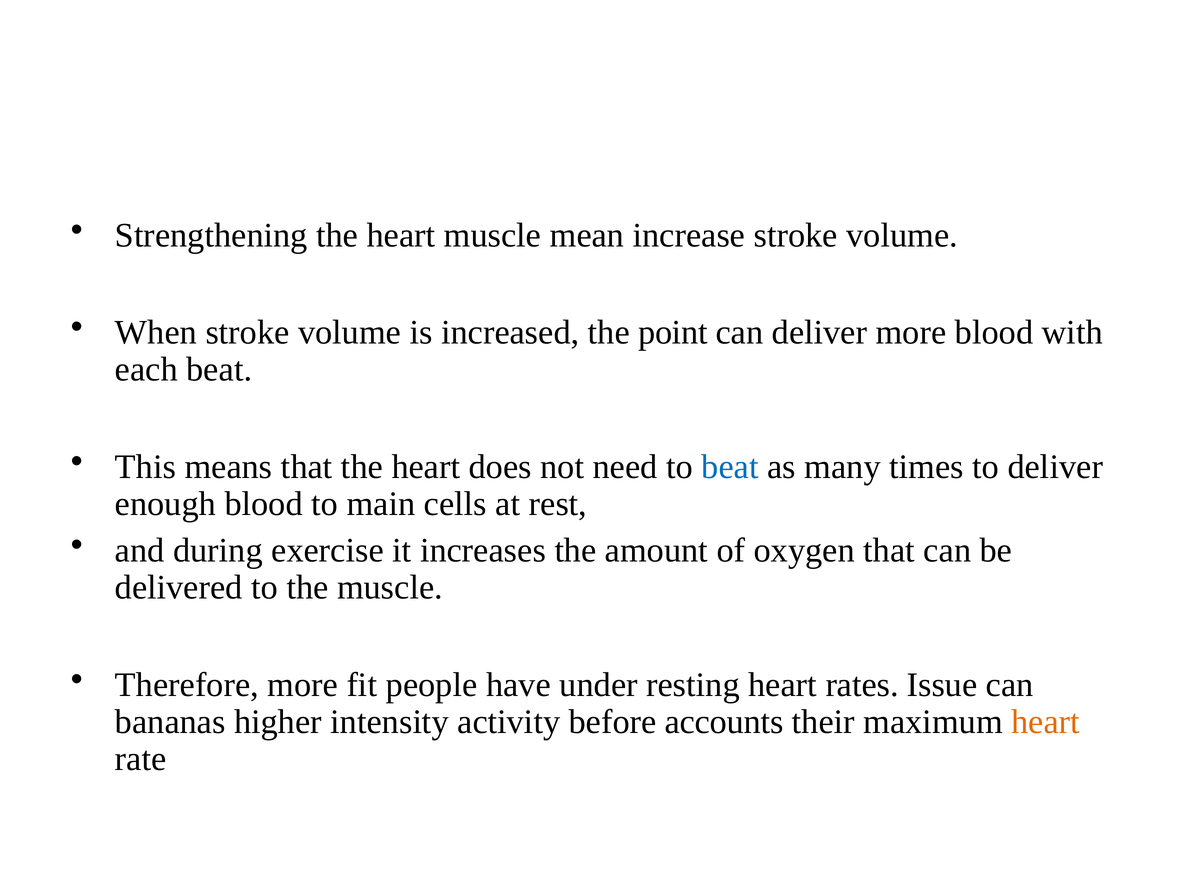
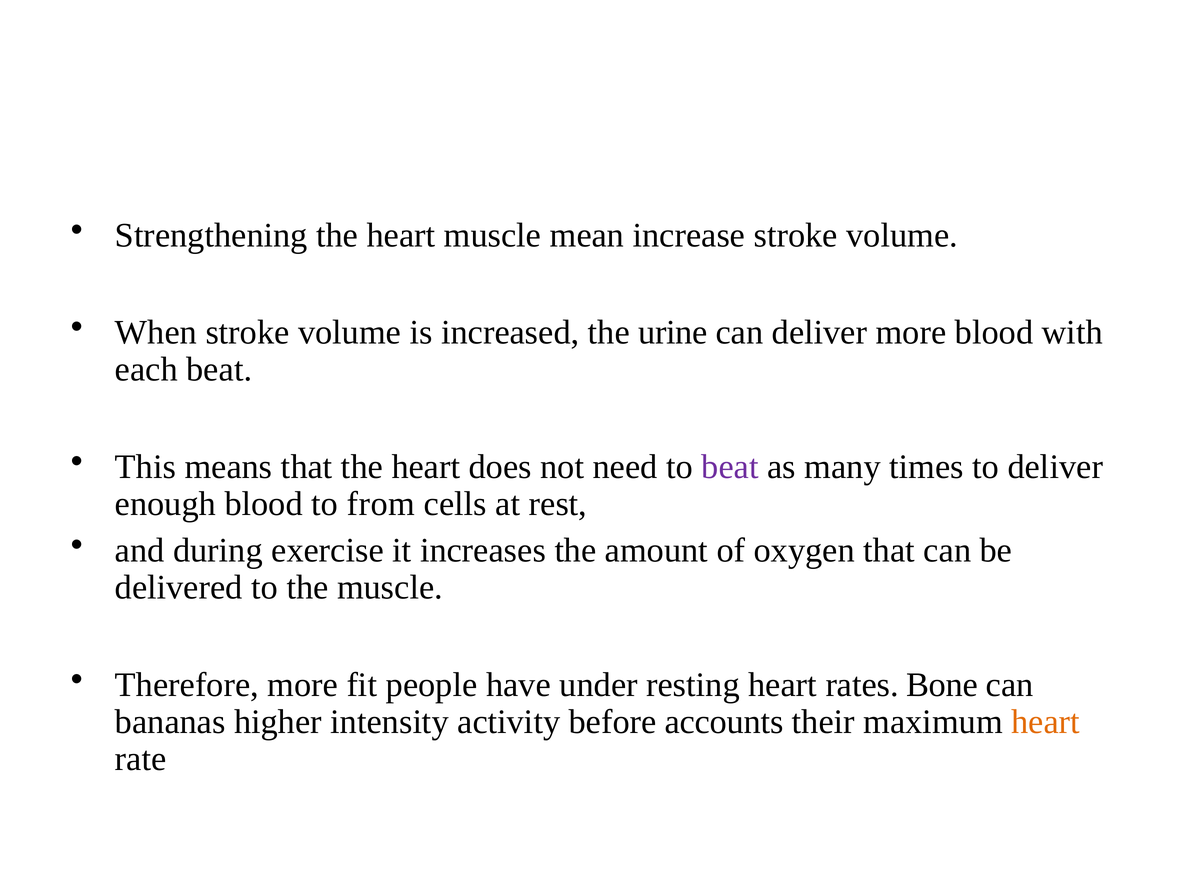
point: point -> urine
beat at (730, 467) colour: blue -> purple
main: main -> from
Issue: Issue -> Bone
